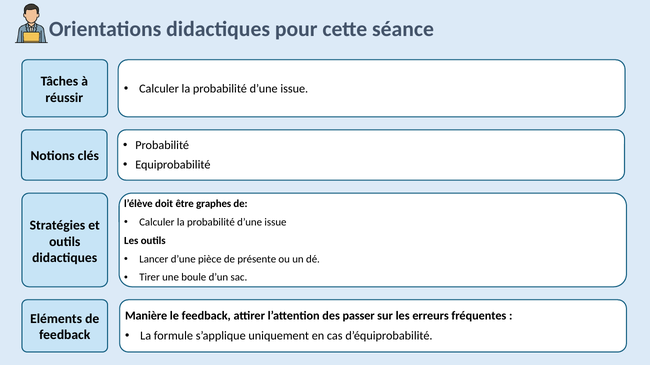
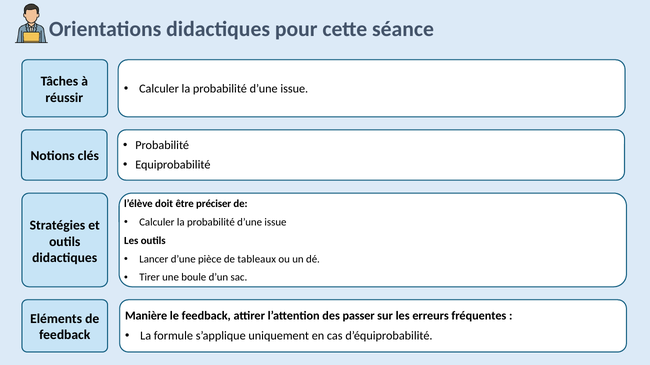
graphes: graphes -> préciser
présente: présente -> tableaux
